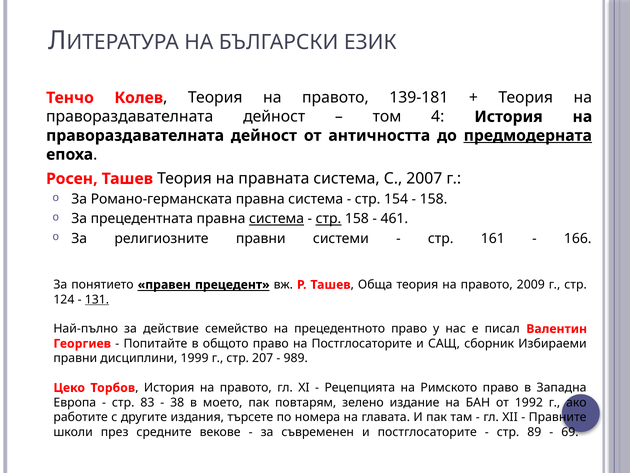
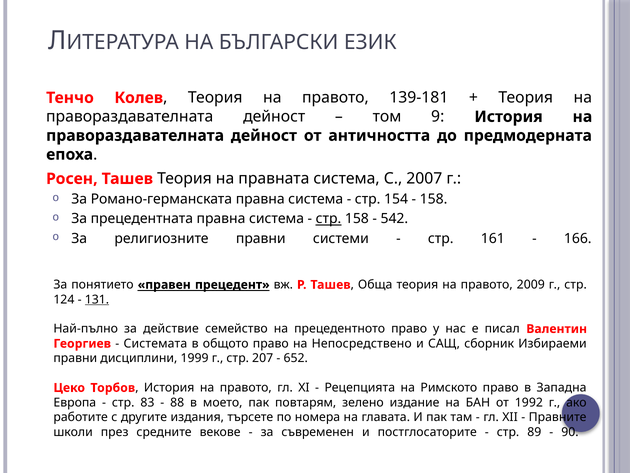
4: 4 -> 9
предмодерната underline: present -> none
система at (277, 219) underline: present -> none
461: 461 -> 542
Попитайте: Попитайте -> Системата
на Постглосаторите: Постглосаторите -> Непосредствено
989: 989 -> 652
38: 38 -> 88
69: 69 -> 90
